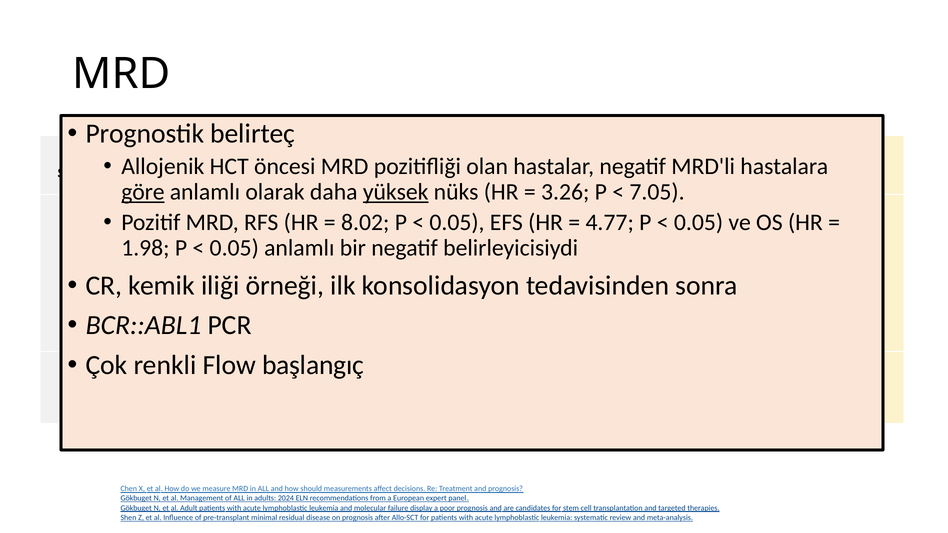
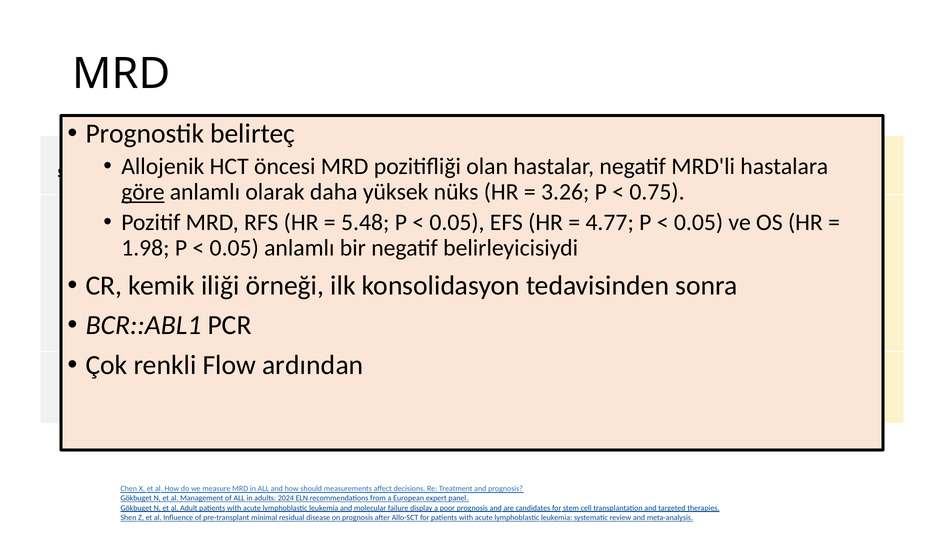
yüksek at (396, 192) underline: present -> none
7.05: 7.05 -> 0.75
8.02: 8.02 -> 5.48
başlangıç: başlangıç -> ardından
